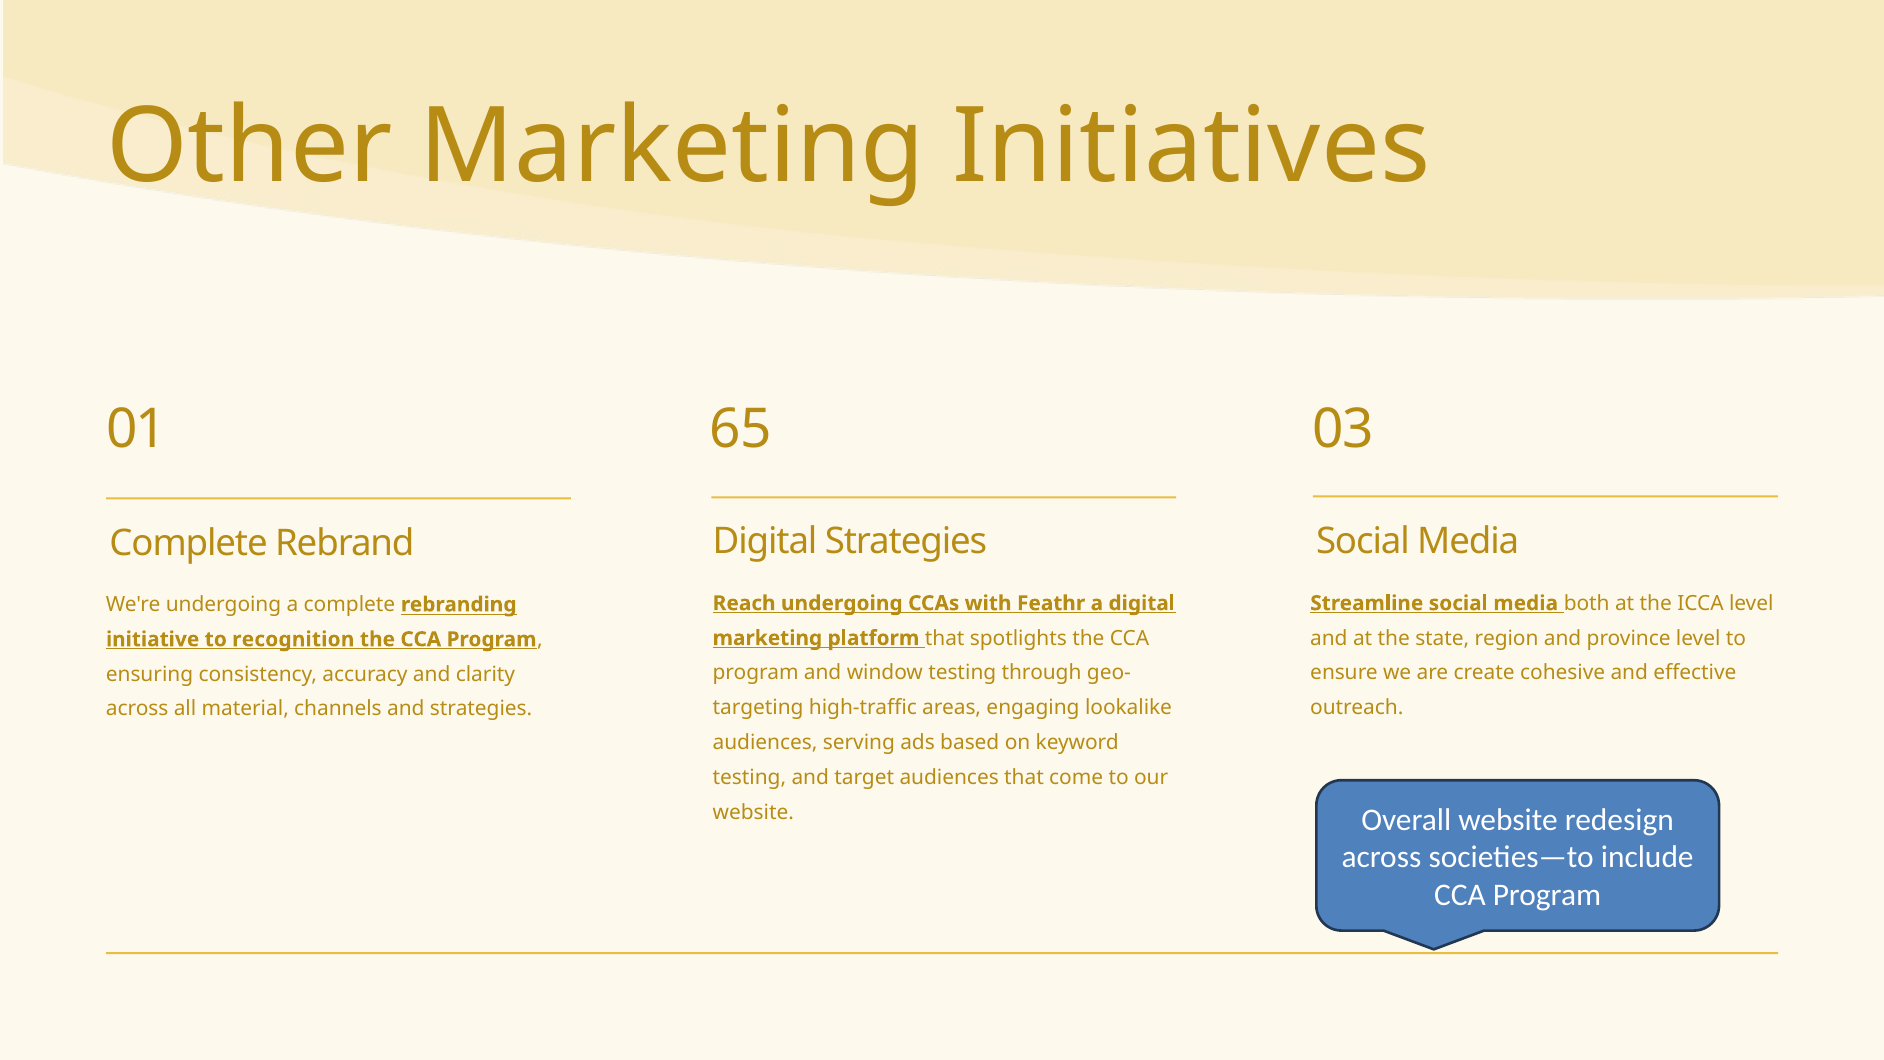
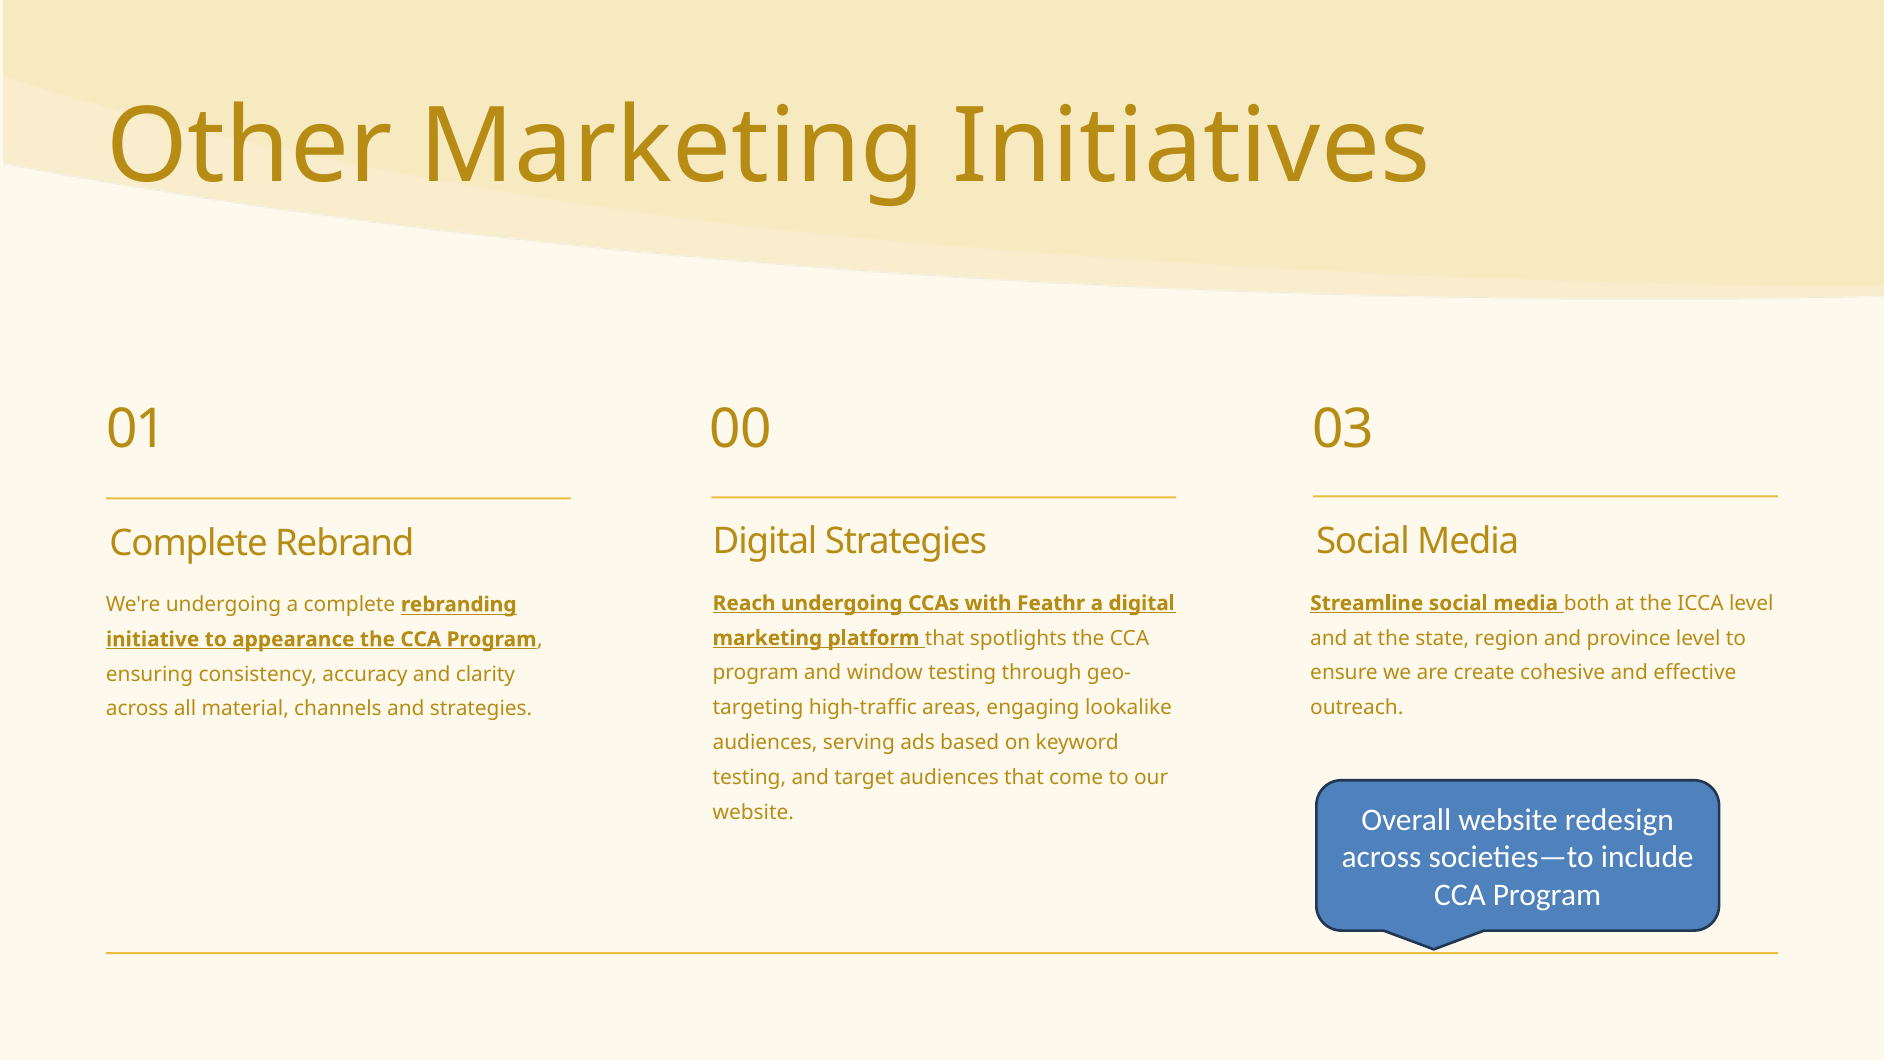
65: 65 -> 00
recognition: recognition -> appearance
